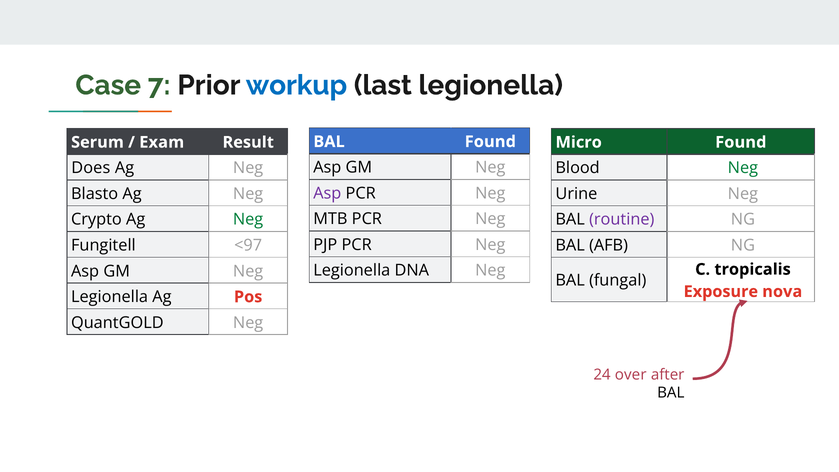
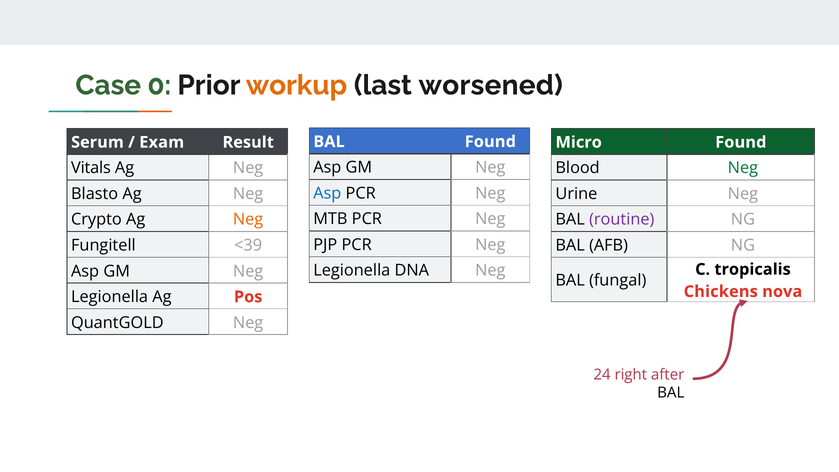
7: 7 -> 0
workup colour: blue -> orange
last legionella: legionella -> worsened
Does: Does -> Vitals
Asp at (327, 193) colour: purple -> blue
Neg at (248, 220) colour: green -> orange
<97: <97 -> <39
Exposure: Exposure -> Chickens
over: over -> right
